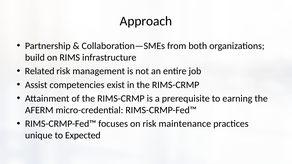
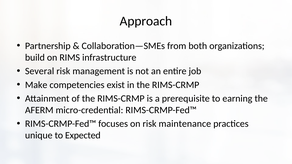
Related: Related -> Several
Assist: Assist -> Make
